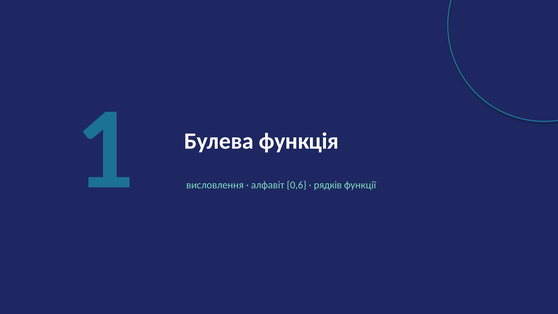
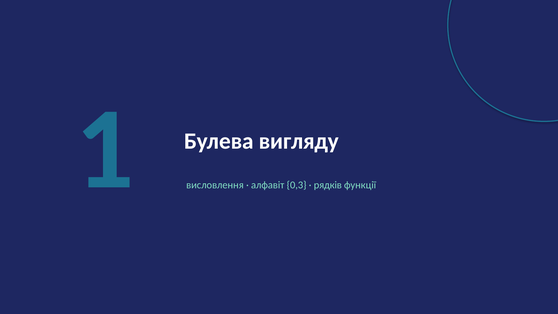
функція: функція -> вигляду
0,6: 0,6 -> 0,3
